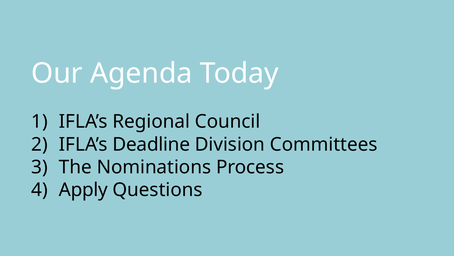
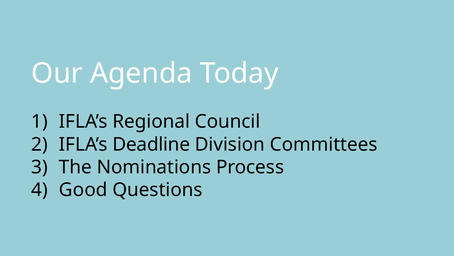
Apply: Apply -> Good
